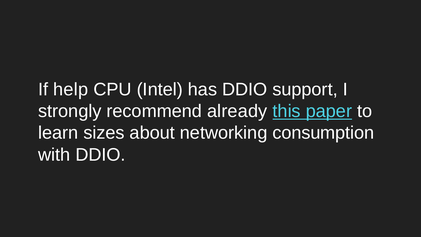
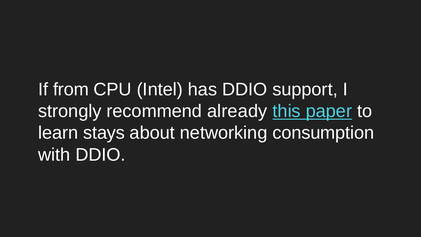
help: help -> from
sizes: sizes -> stays
